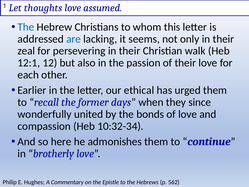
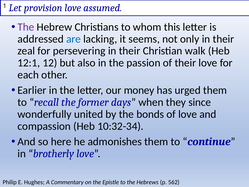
thoughts: thoughts -> provision
The at (26, 27) colour: blue -> purple
ethical: ethical -> money
